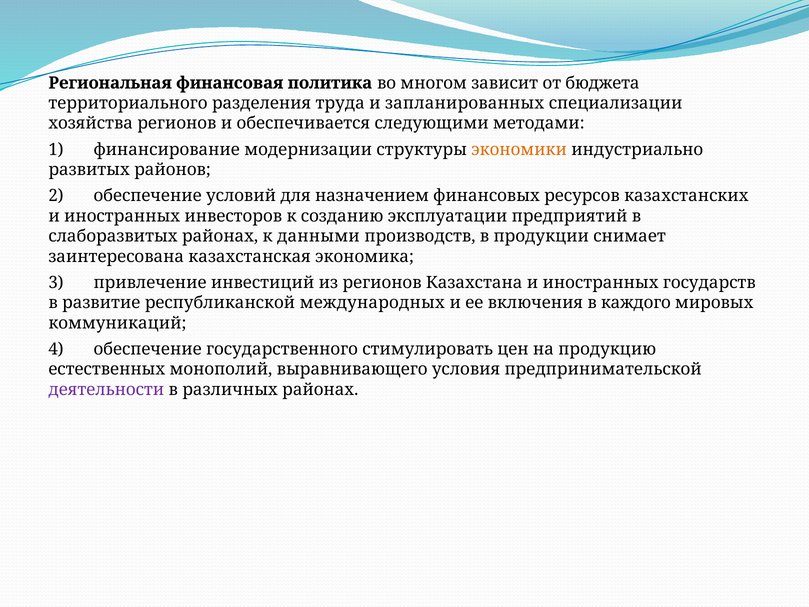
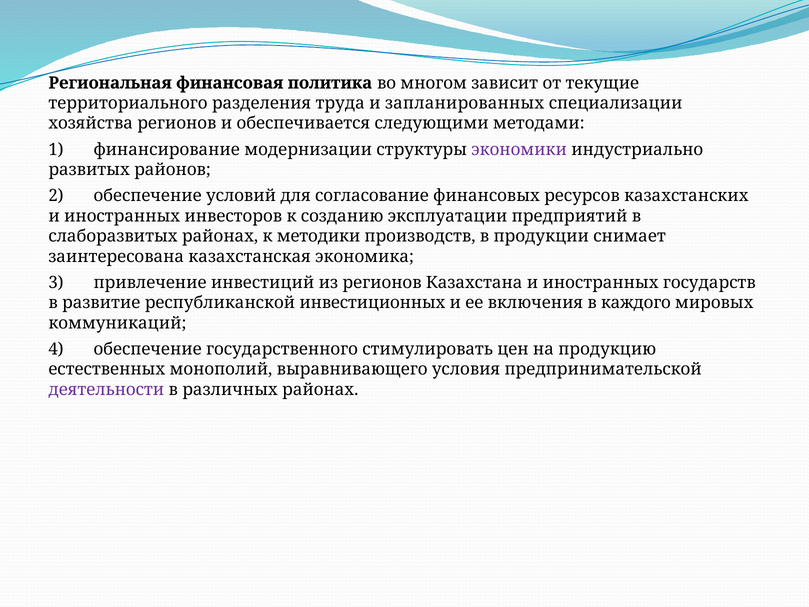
бюджета: бюджета -> текущие
экономики colour: orange -> purple
назначением: назначением -> согласование
данными: данными -> методики
международных: международных -> инвестиционных
